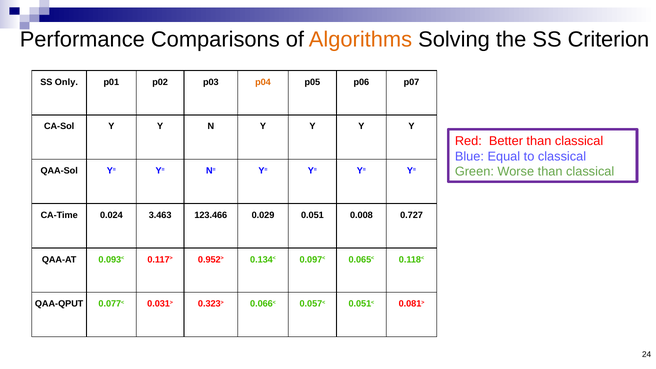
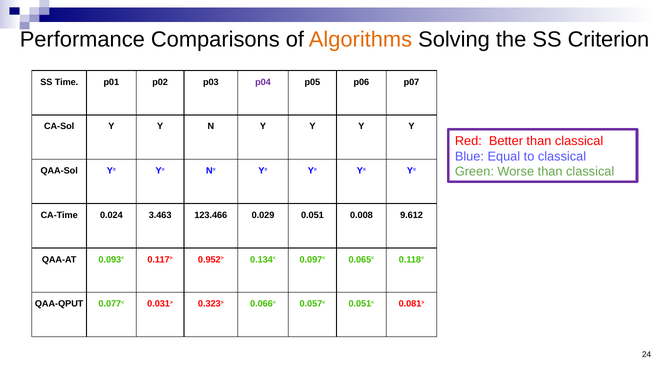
Only: Only -> Time
p04 colour: orange -> purple
0.727: 0.727 -> 9.612
